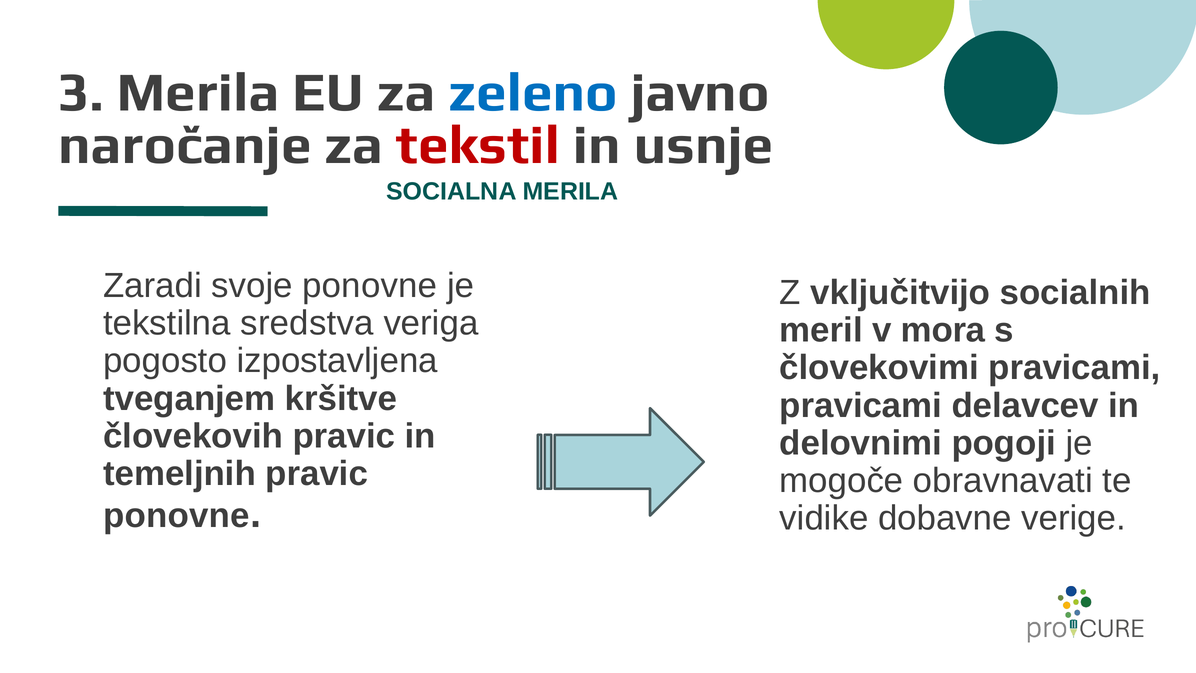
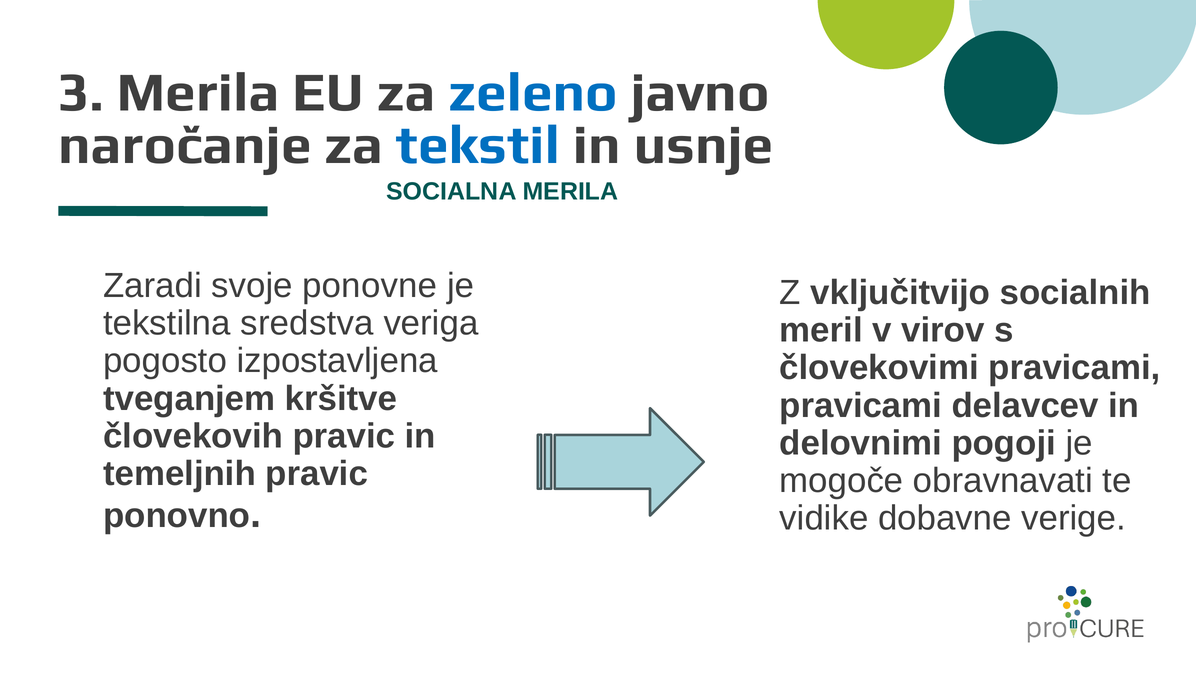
tekstil colour: red -> blue
mora: mora -> virov
ponovne at (177, 516): ponovne -> ponovno
